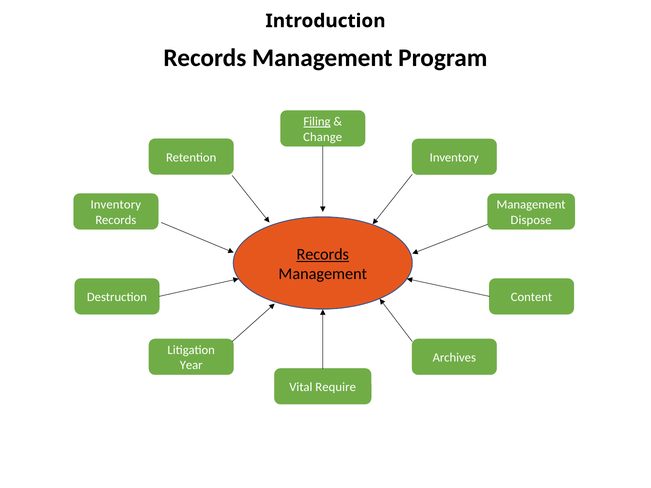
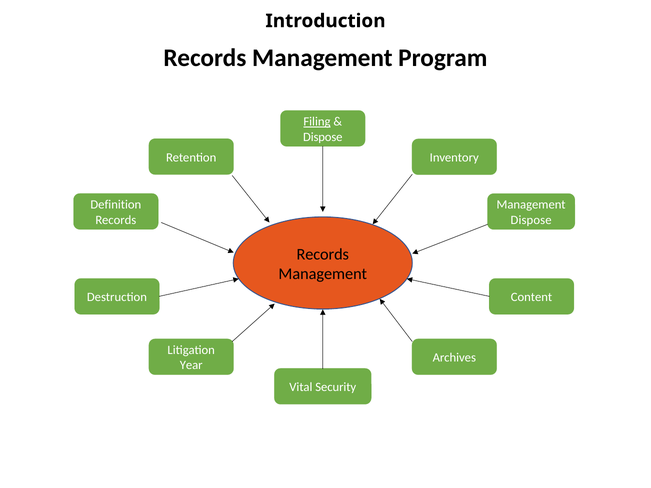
Change at (323, 137): Change -> Dispose
Inventory at (116, 205): Inventory -> Definition
Records at (323, 254) underline: present -> none
Require: Require -> Security
